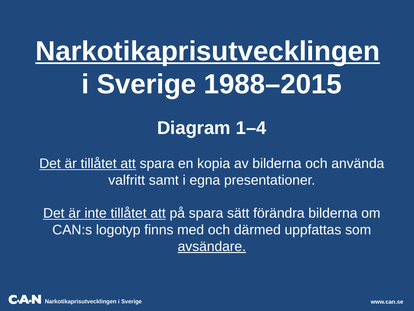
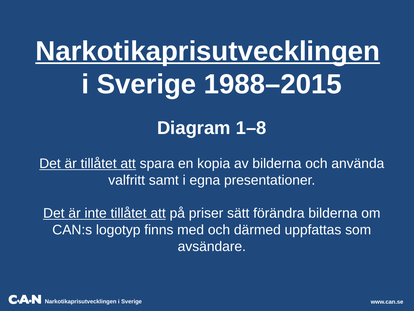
1–4: 1–4 -> 1–8
på spara: spara -> priser
avsändare underline: present -> none
